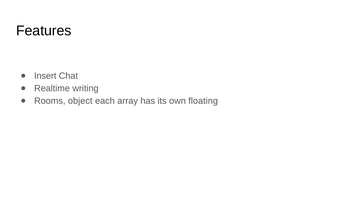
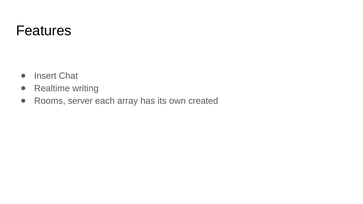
object: object -> server
floating: floating -> created
